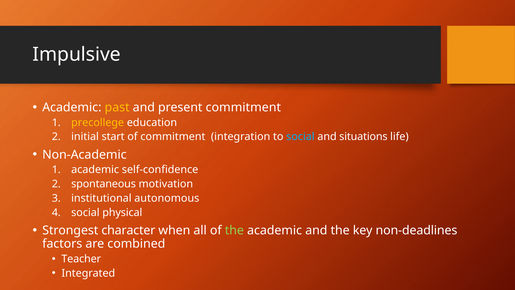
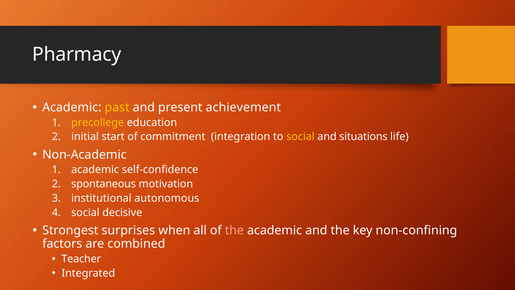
Impulsive: Impulsive -> Pharmacy
present commitment: commitment -> achievement
social at (300, 137) colour: light blue -> yellow
physical: physical -> decisive
character: character -> surprises
the at (234, 230) colour: light green -> pink
non-deadlines: non-deadlines -> non-confining
